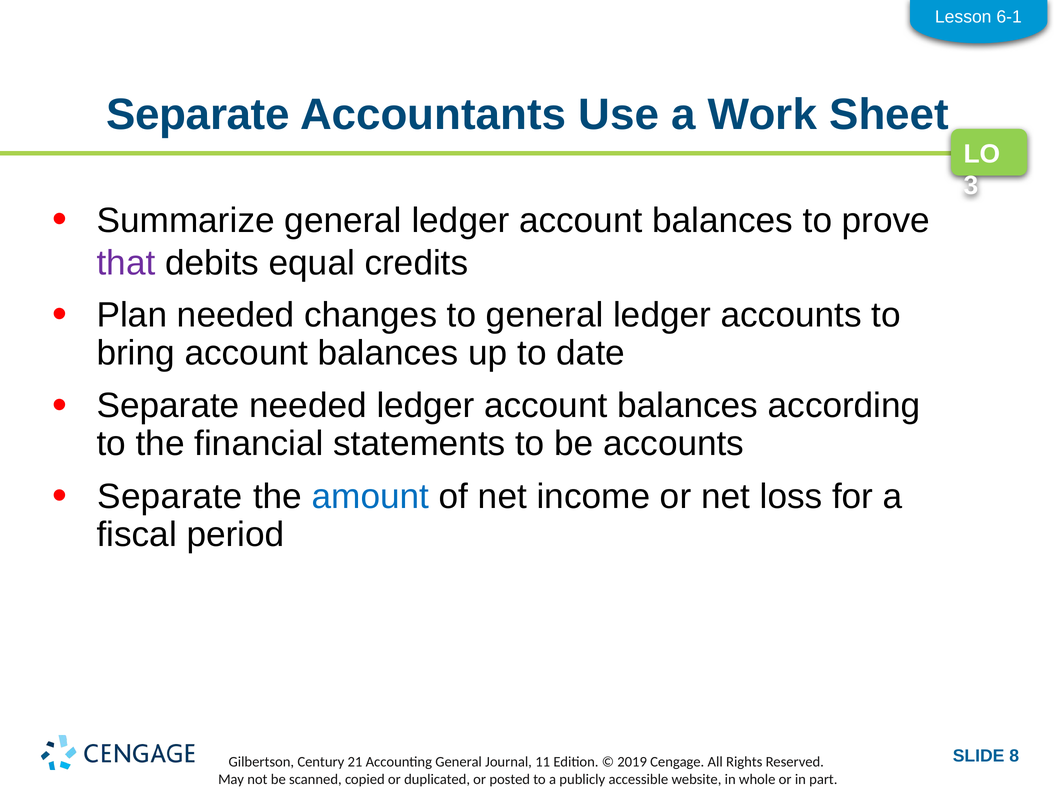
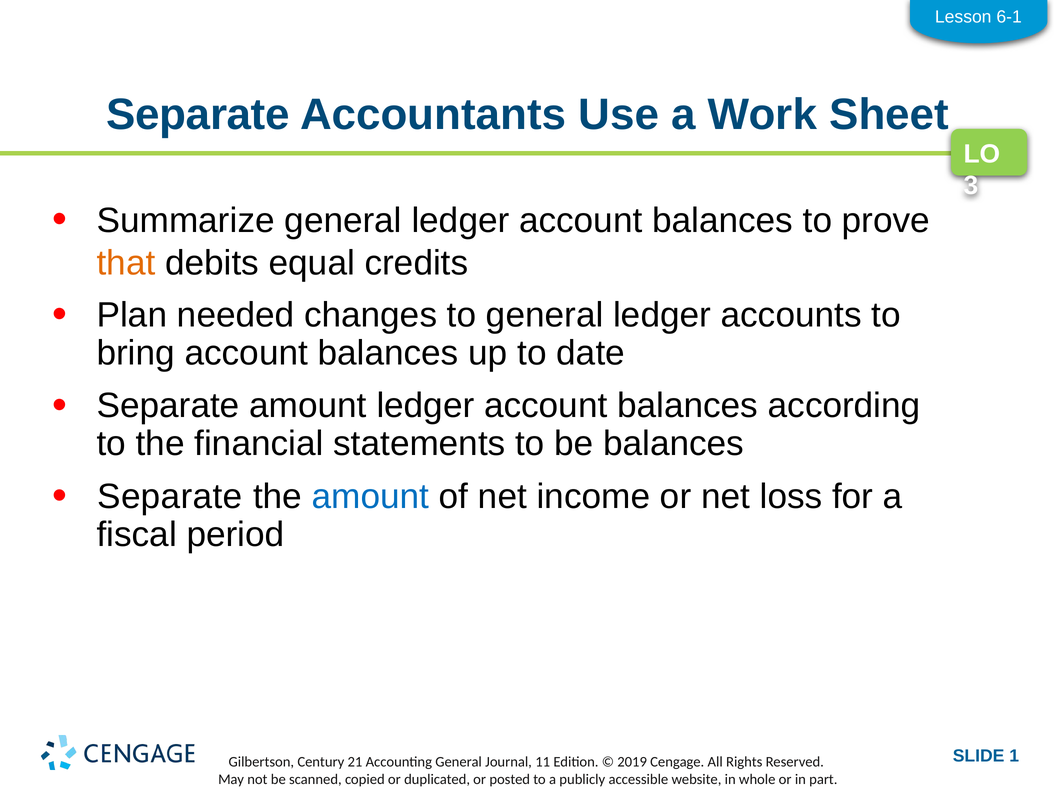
that colour: purple -> orange
Separate needed: needed -> amount
be accounts: accounts -> balances
8: 8 -> 1
